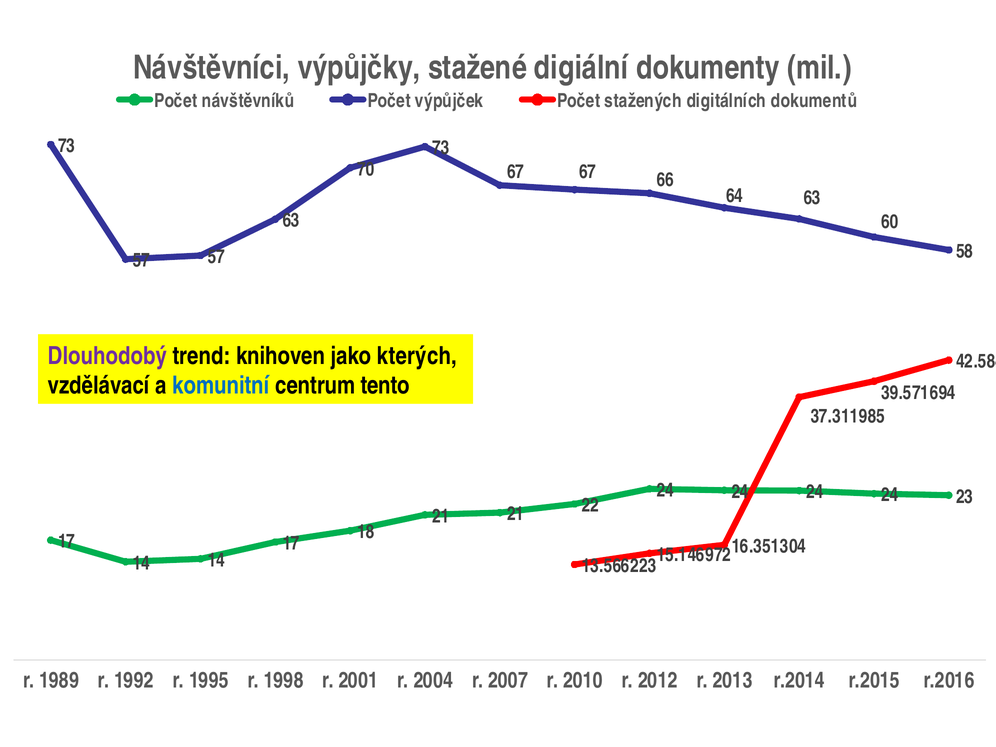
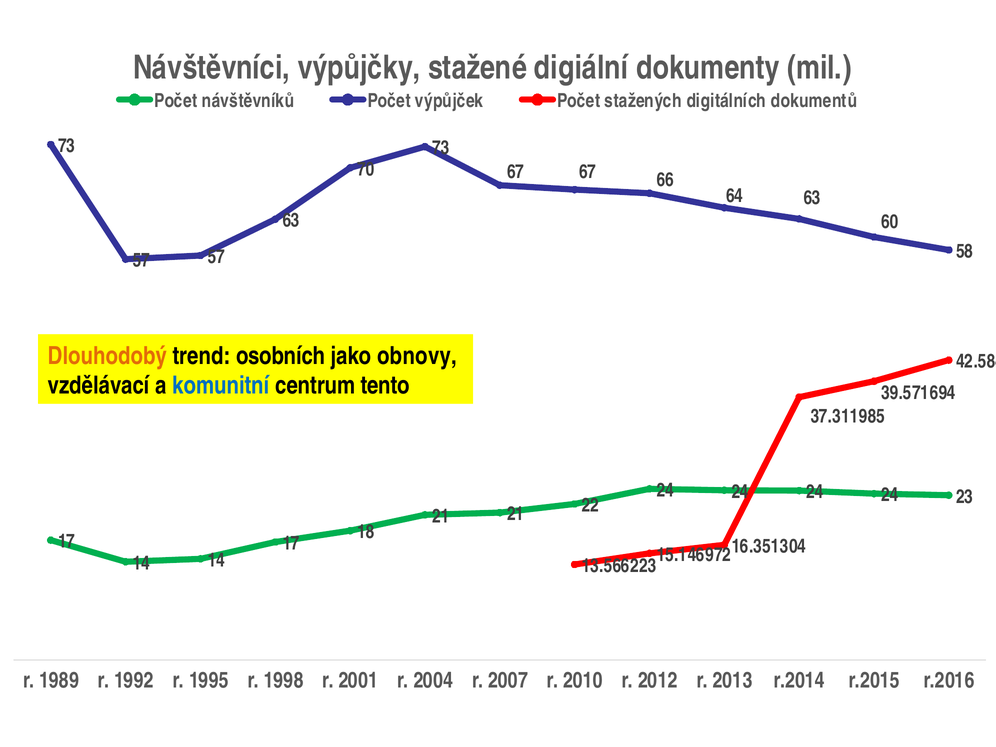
Dlouhodobý colour: purple -> orange
knihoven: knihoven -> osobních
kterých: kterých -> obnovy
